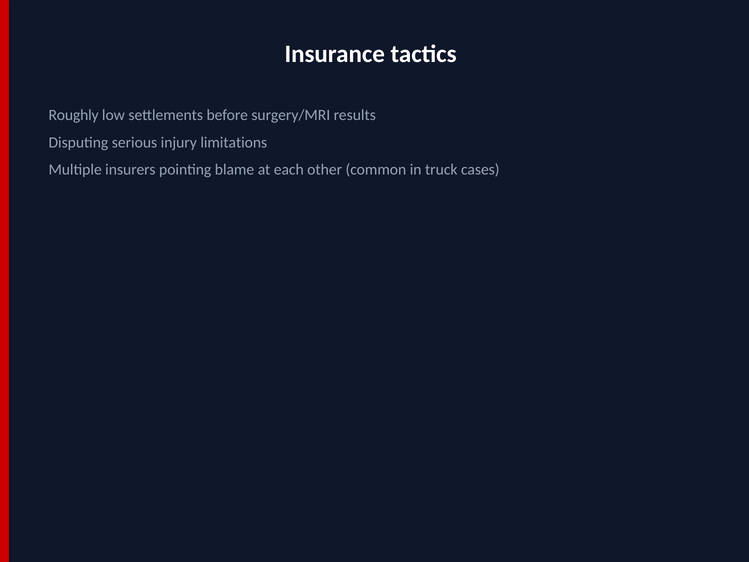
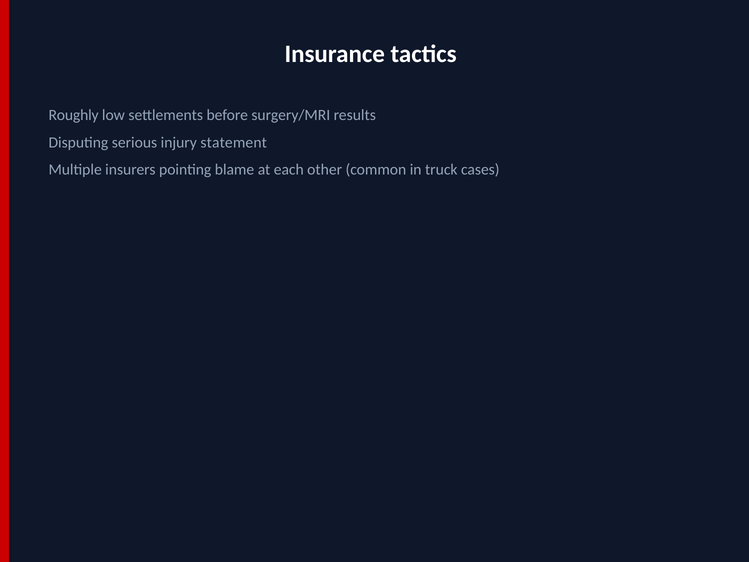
limitations: limitations -> statement
